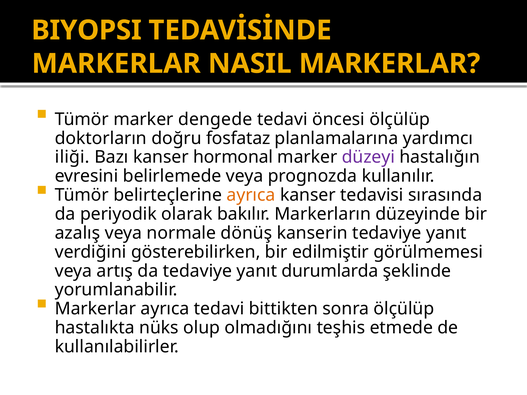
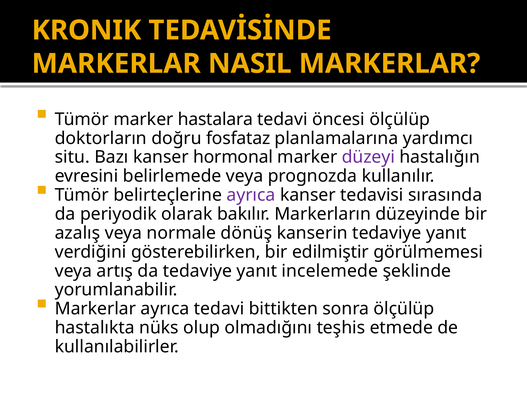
BIYOPSI: BIYOPSI -> KRONIK
dengede: dengede -> hastalara
iliği: iliği -> situ
ayrıca at (251, 195) colour: orange -> purple
durumlarda: durumlarda -> incelemede
